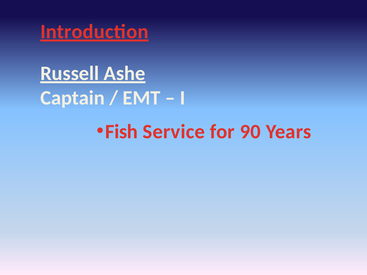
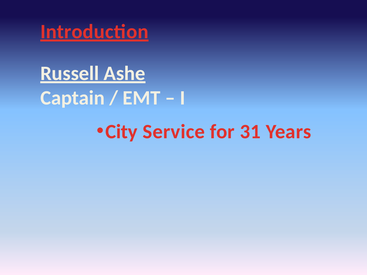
Fish: Fish -> City
90: 90 -> 31
